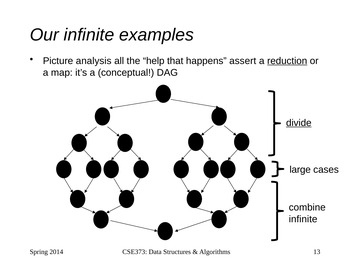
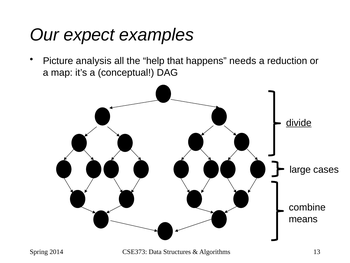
Our infinite: infinite -> expect
assert: assert -> needs
reduction underline: present -> none
infinite at (303, 219): infinite -> means
